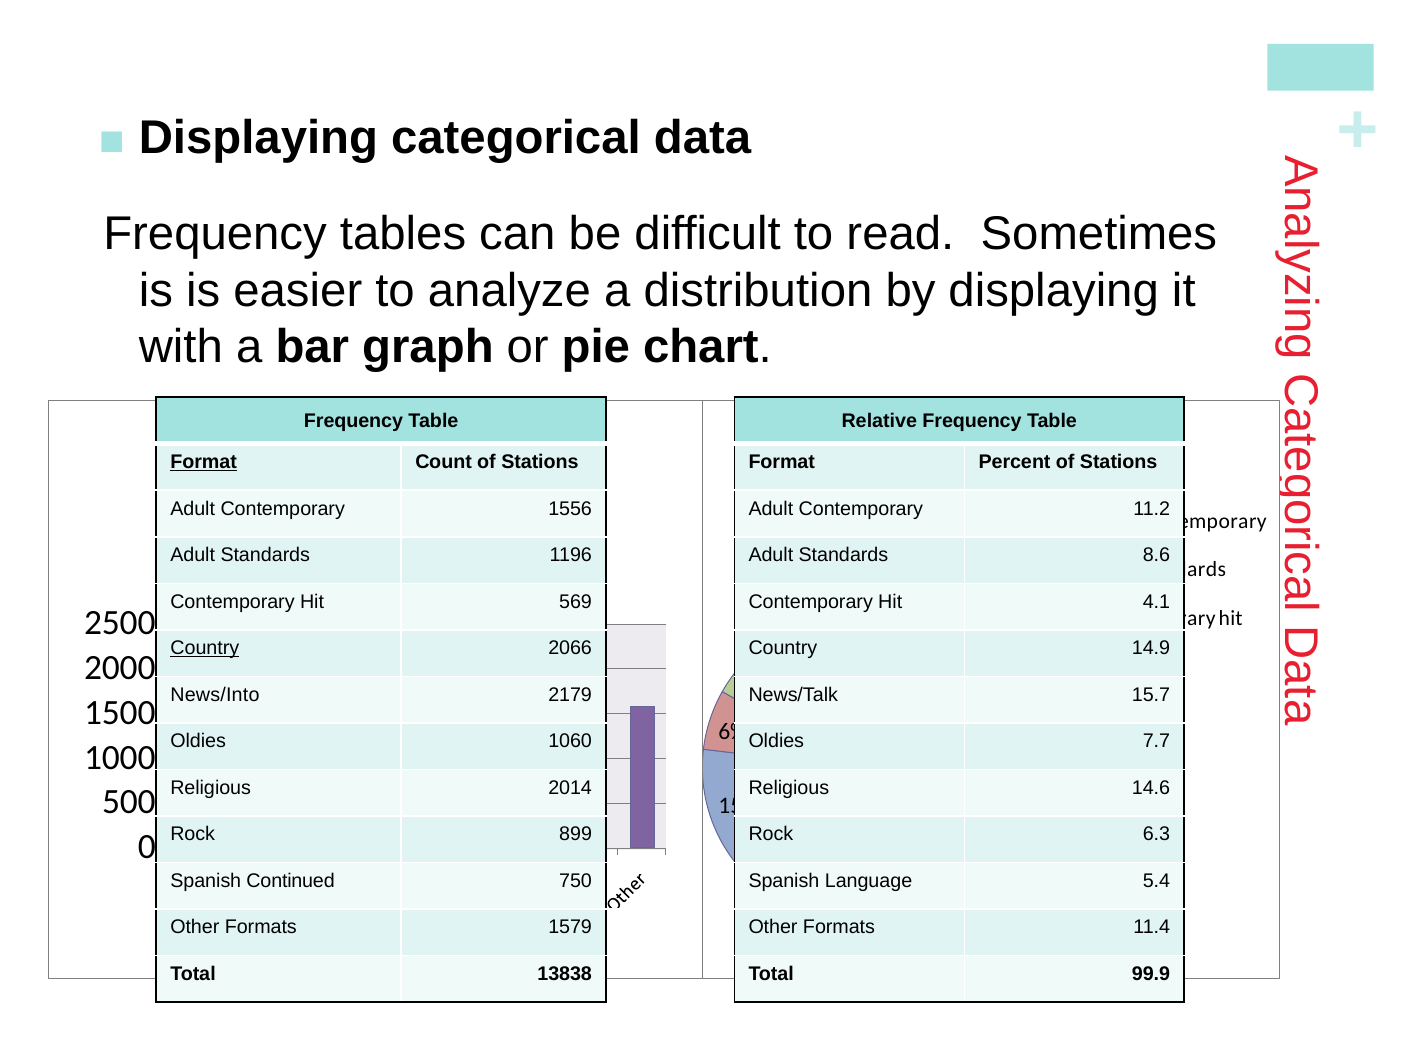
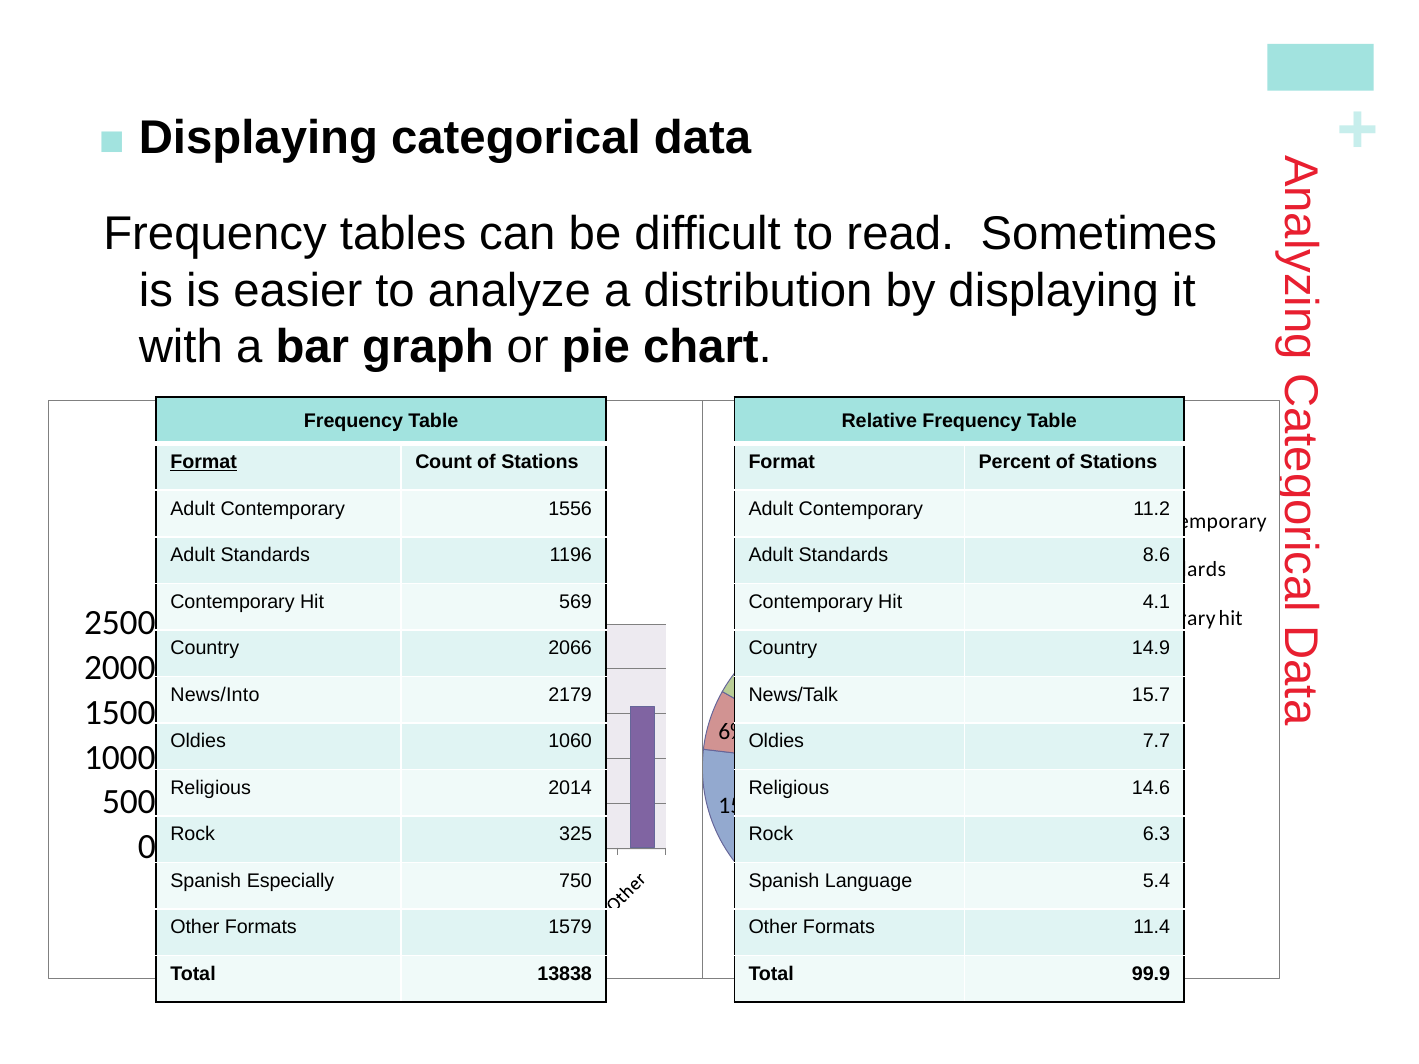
Country at (205, 648) underline: present -> none
899: 899 -> 325
Continued: Continued -> Especially
